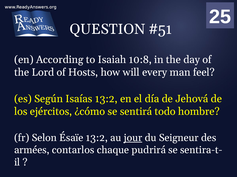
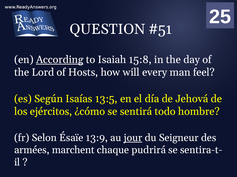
According underline: none -> present
10:8: 10:8 -> 15:8
Isaías 13:2: 13:2 -> 13:5
Ésaïe 13:2: 13:2 -> 13:9
contarlos: contarlos -> marchent
